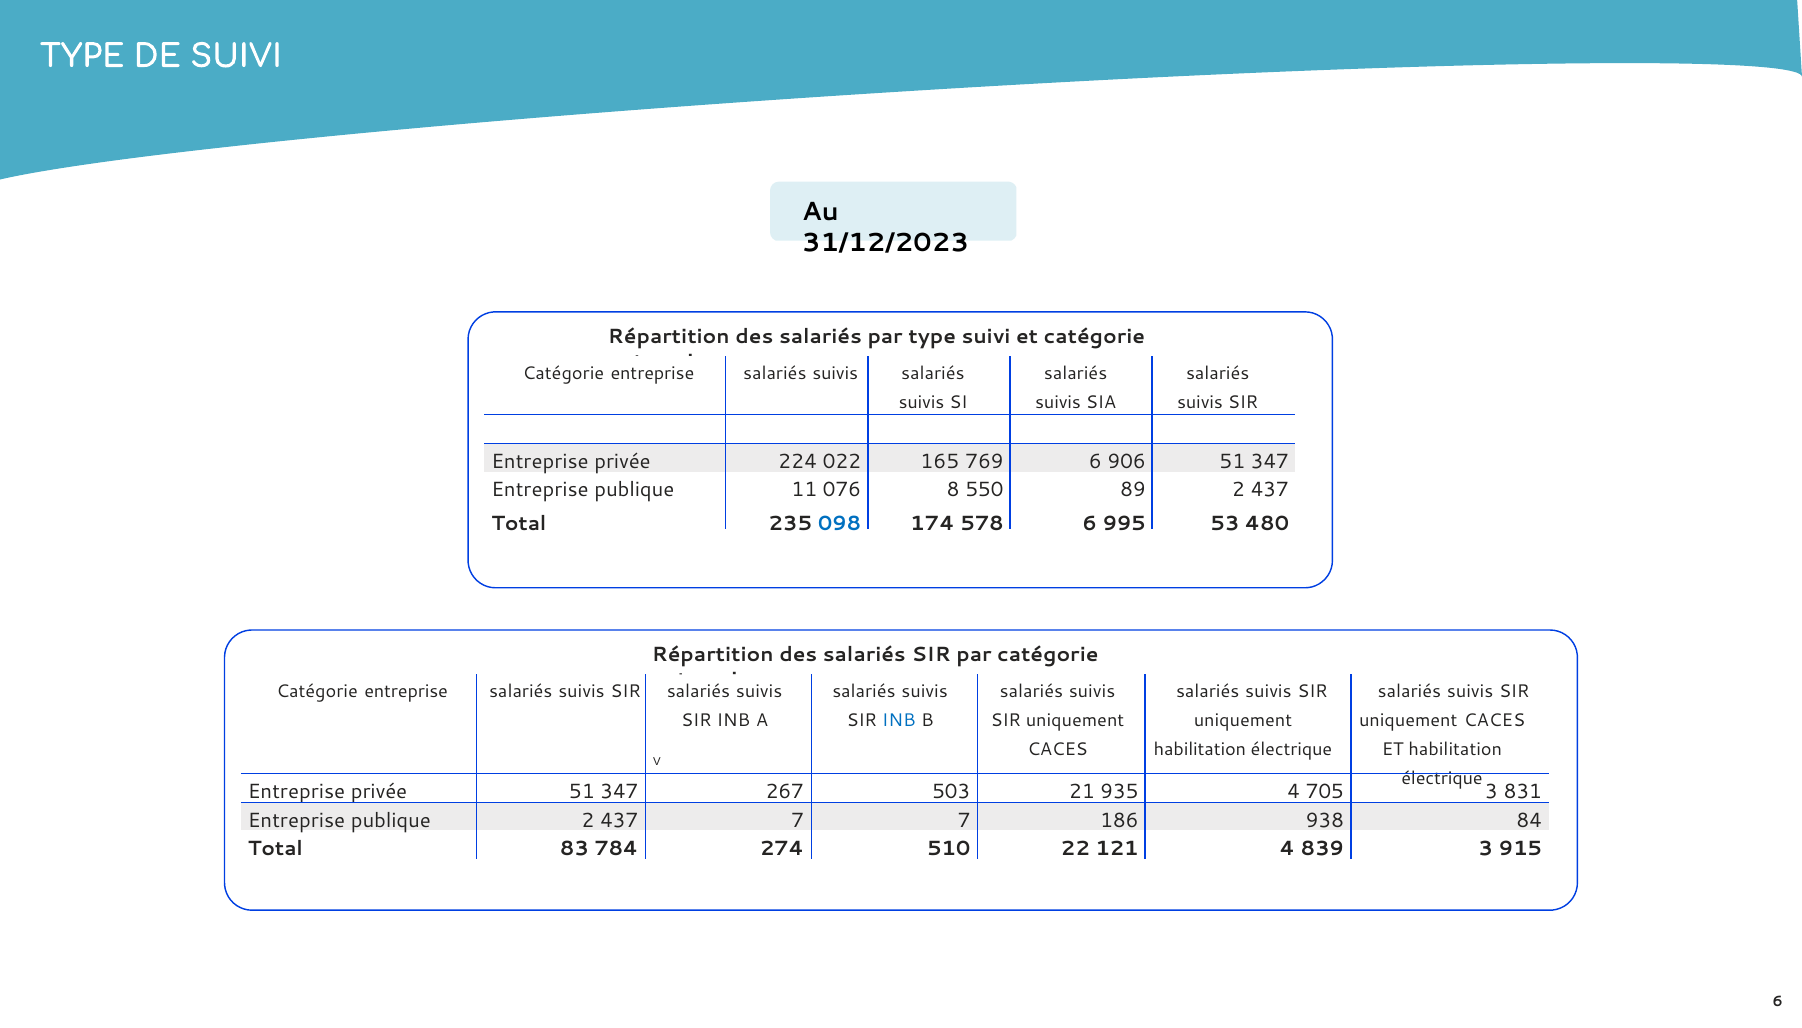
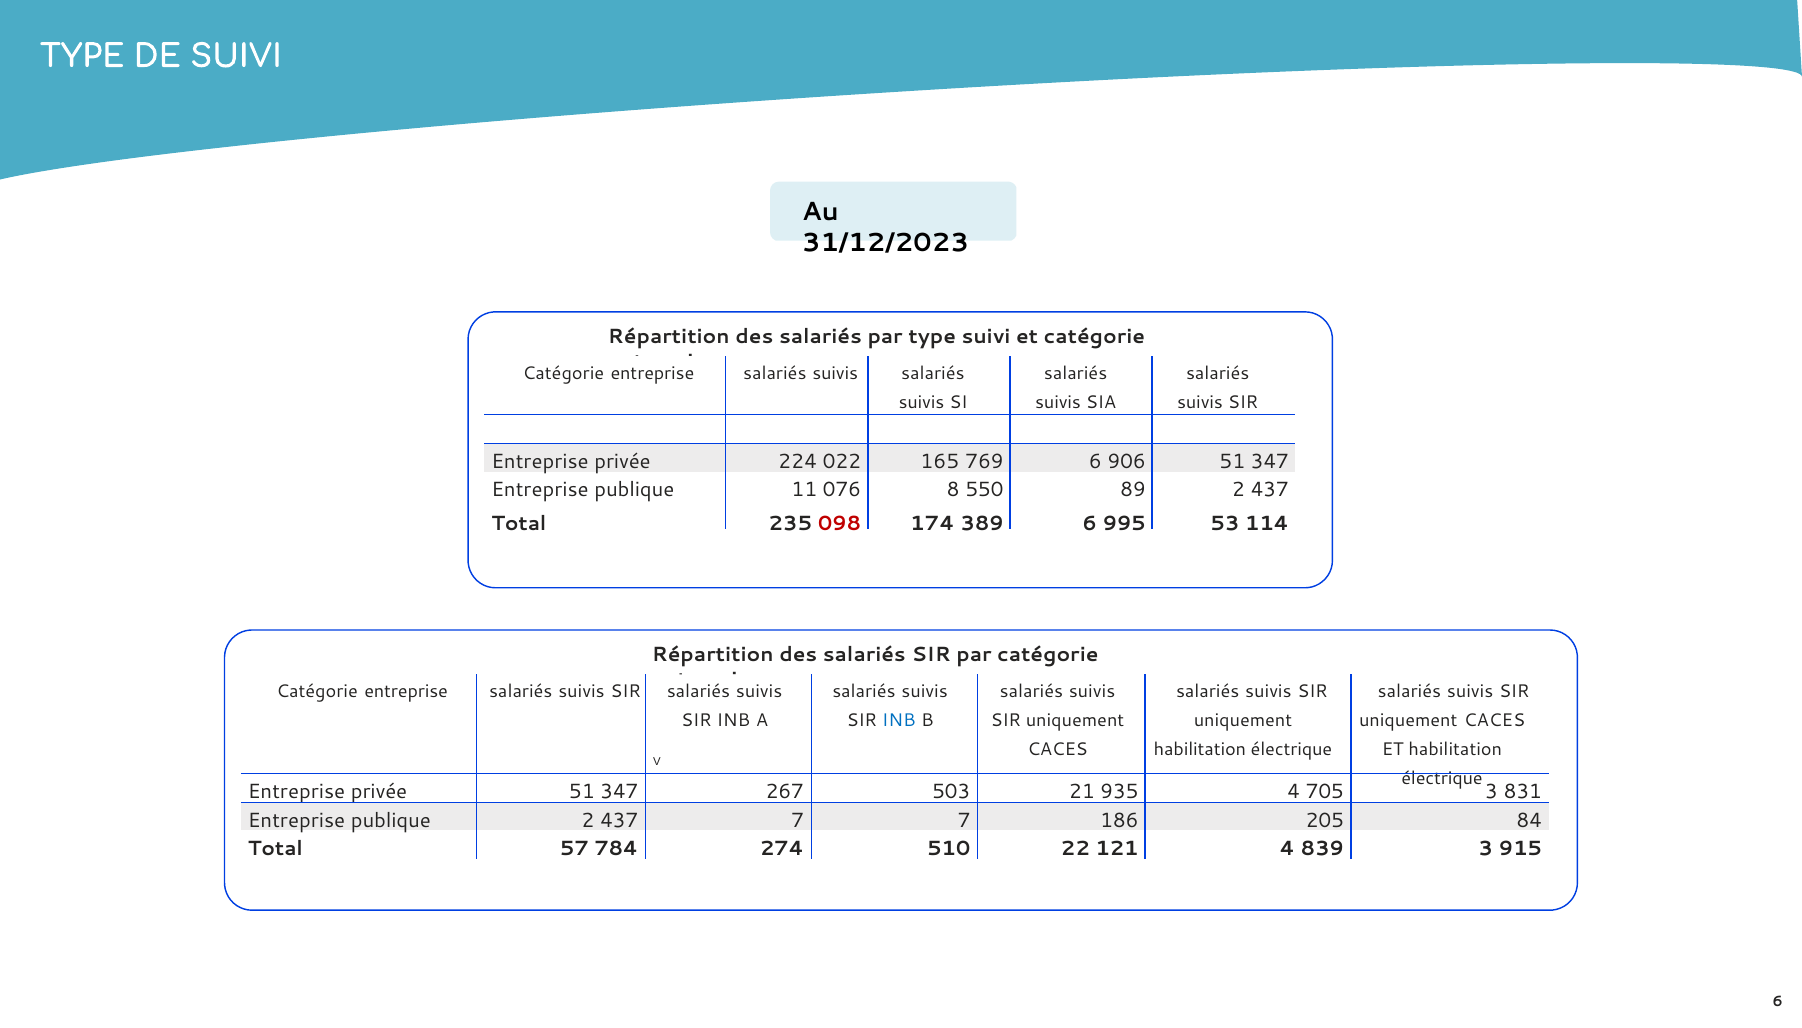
098 colour: blue -> red
578: 578 -> 389
480: 480 -> 114
938: 938 -> 205
83: 83 -> 57
